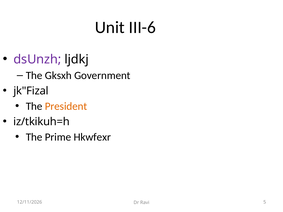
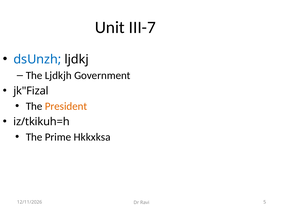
III-6: III-6 -> III-7
dsUnzh colour: purple -> blue
Gksxh: Gksxh -> Ljdkjh
Hkwfexr: Hkwfexr -> Hkkxksa
